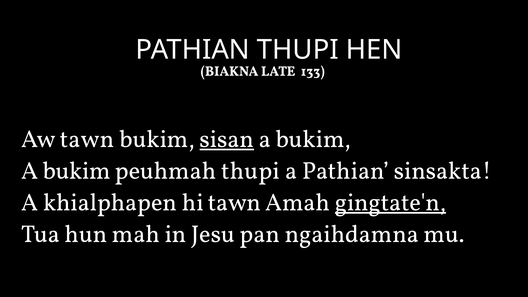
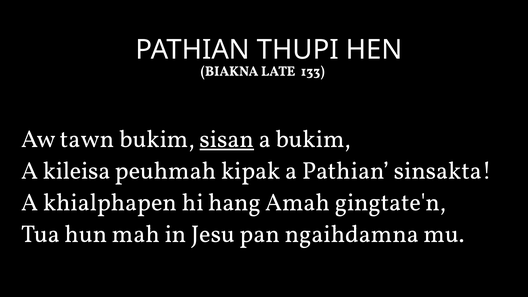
bukim at (77, 171): bukim -> kileisa
peuhmah thupi: thupi -> kipak
hi tawn: tawn -> hang
gingtate'n underline: present -> none
